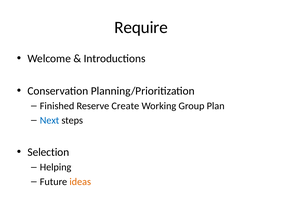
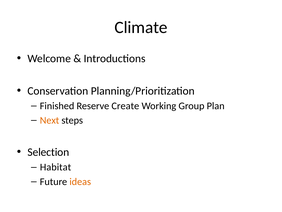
Require: Require -> Climate
Next colour: blue -> orange
Helping: Helping -> Habitat
